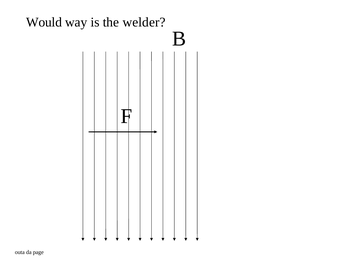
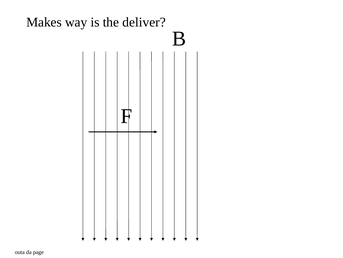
Would: Would -> Makes
welder: welder -> deliver
